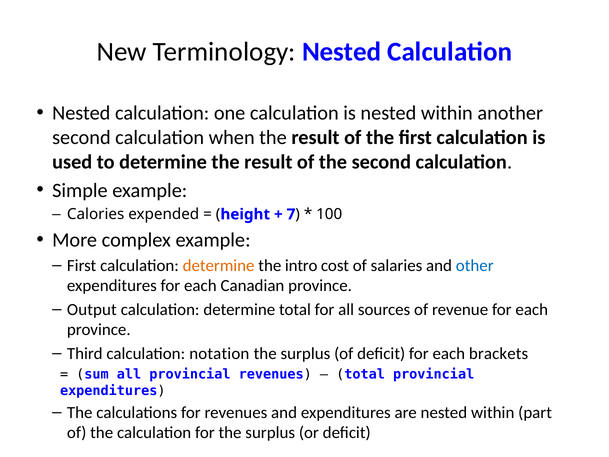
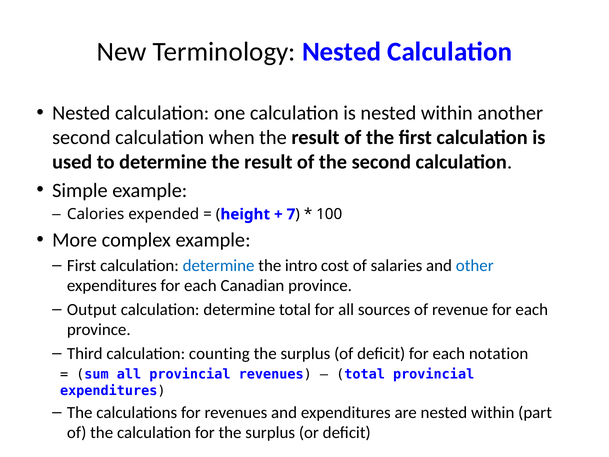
determine at (219, 265) colour: orange -> blue
notation: notation -> counting
brackets: brackets -> notation
